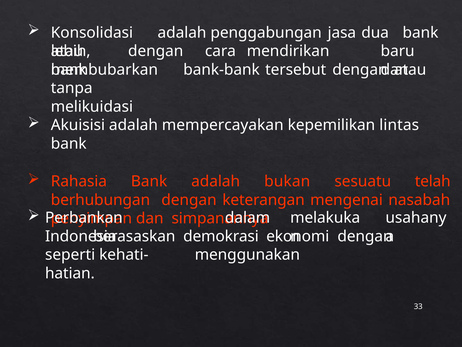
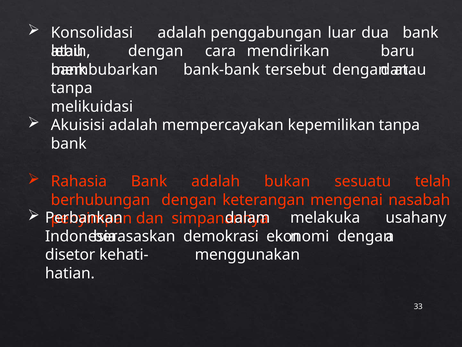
jasa: jasa -> luar
kepemilikan lintas: lintas -> tanpa
seperti: seperti -> disetor
